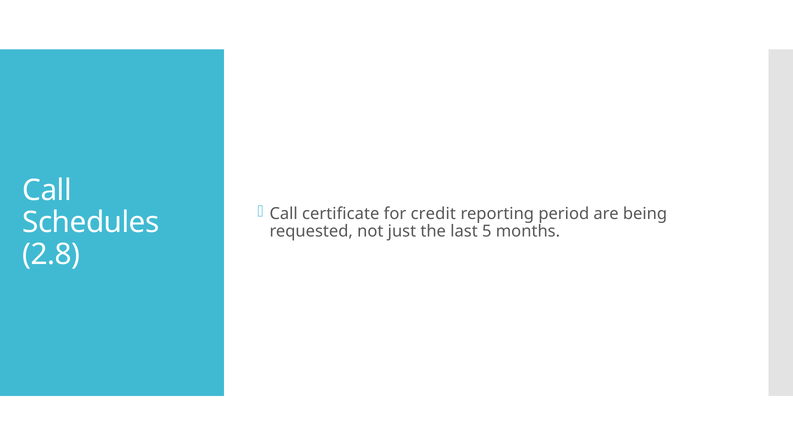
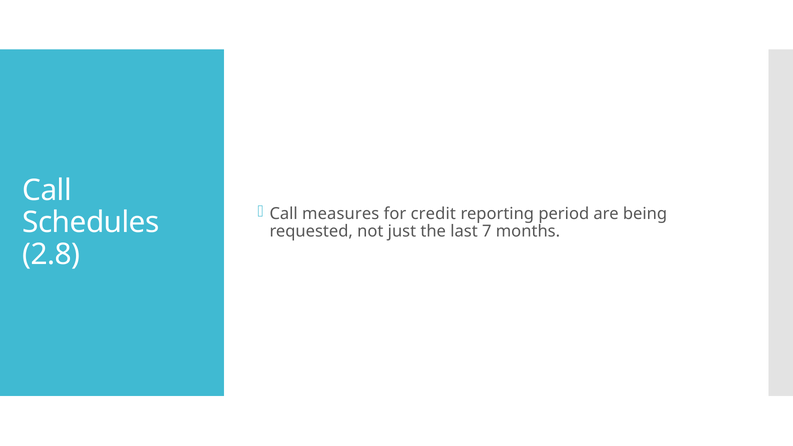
certificate: certificate -> measures
5: 5 -> 7
